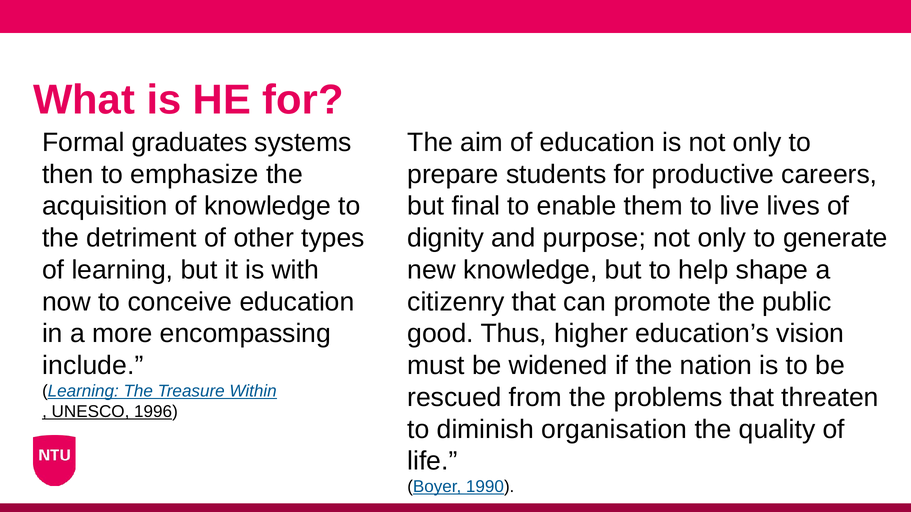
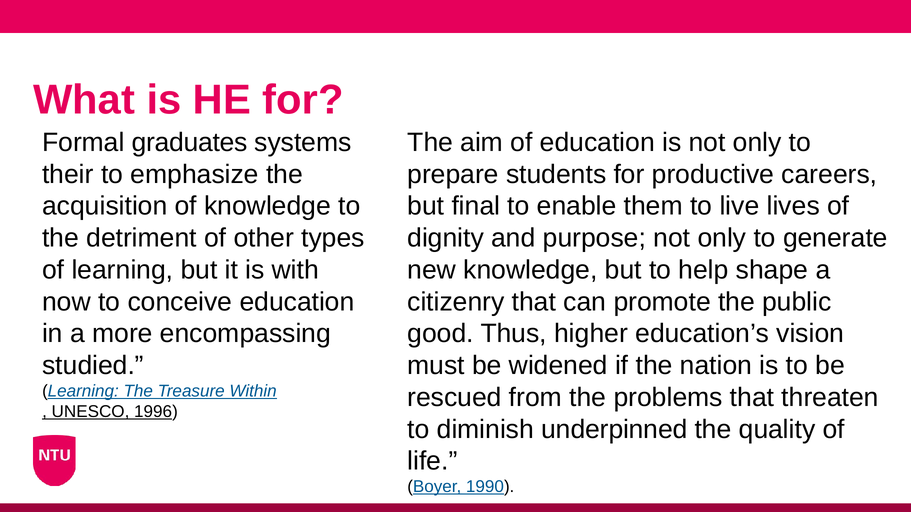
then: then -> their
include: include -> studied
organisation: organisation -> underpinned
